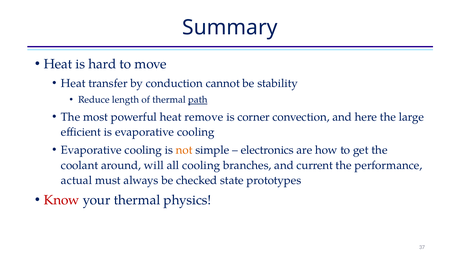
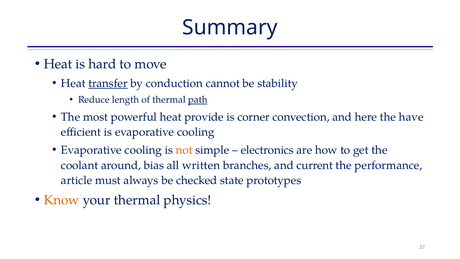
transfer underline: none -> present
remove: remove -> provide
large: large -> have
will: will -> bias
all cooling: cooling -> written
actual: actual -> article
Know colour: red -> orange
